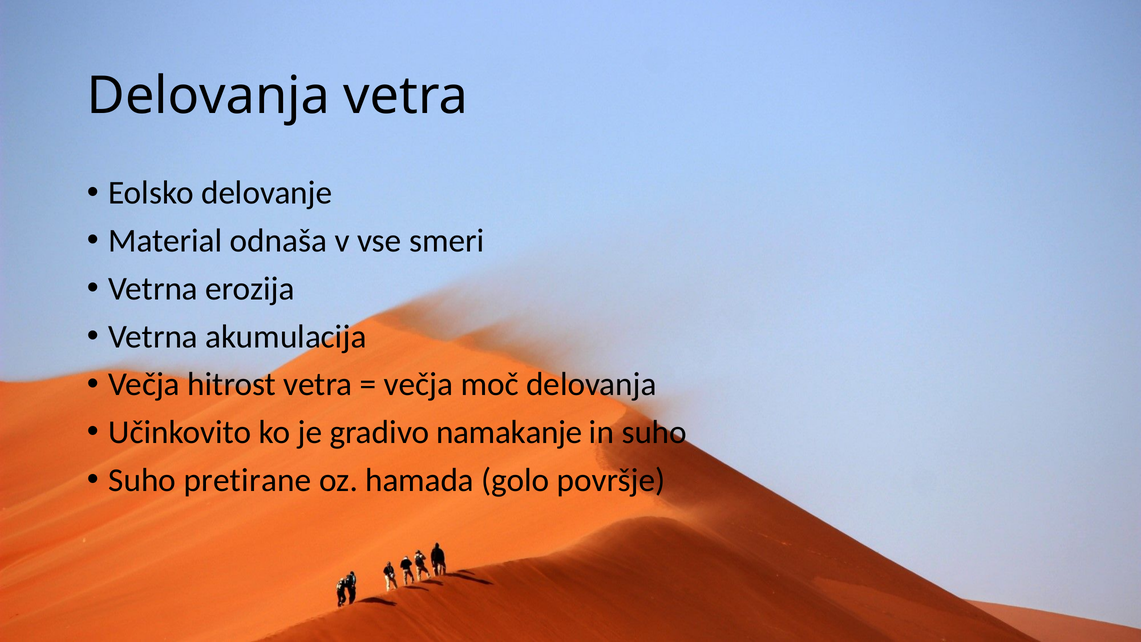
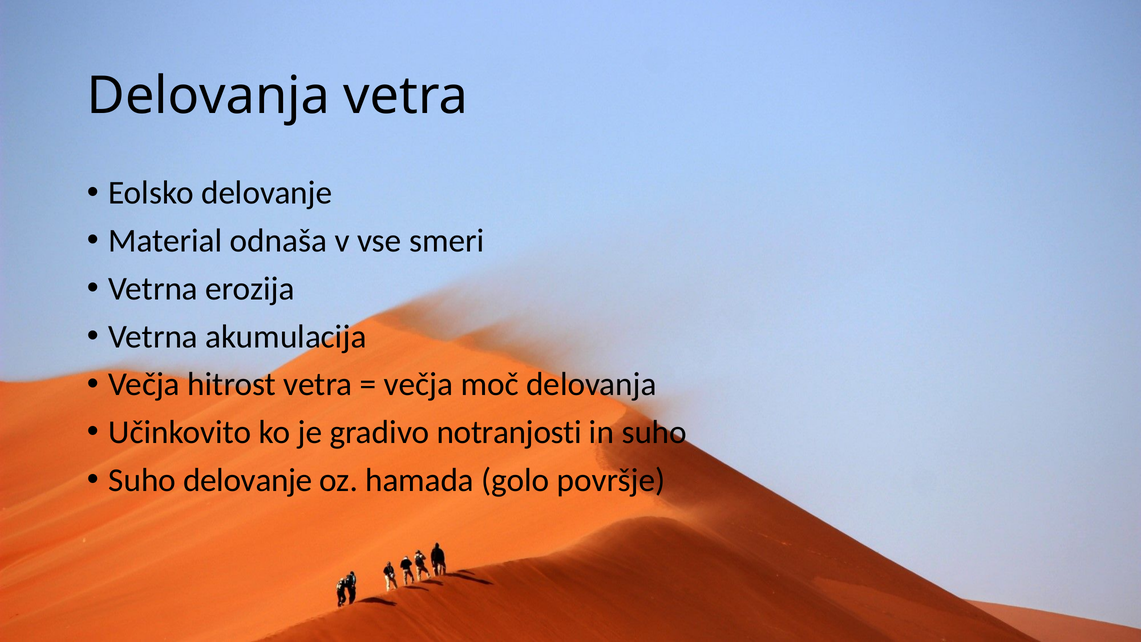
namakanje: namakanje -> notranjosti
Suho pretirane: pretirane -> delovanje
